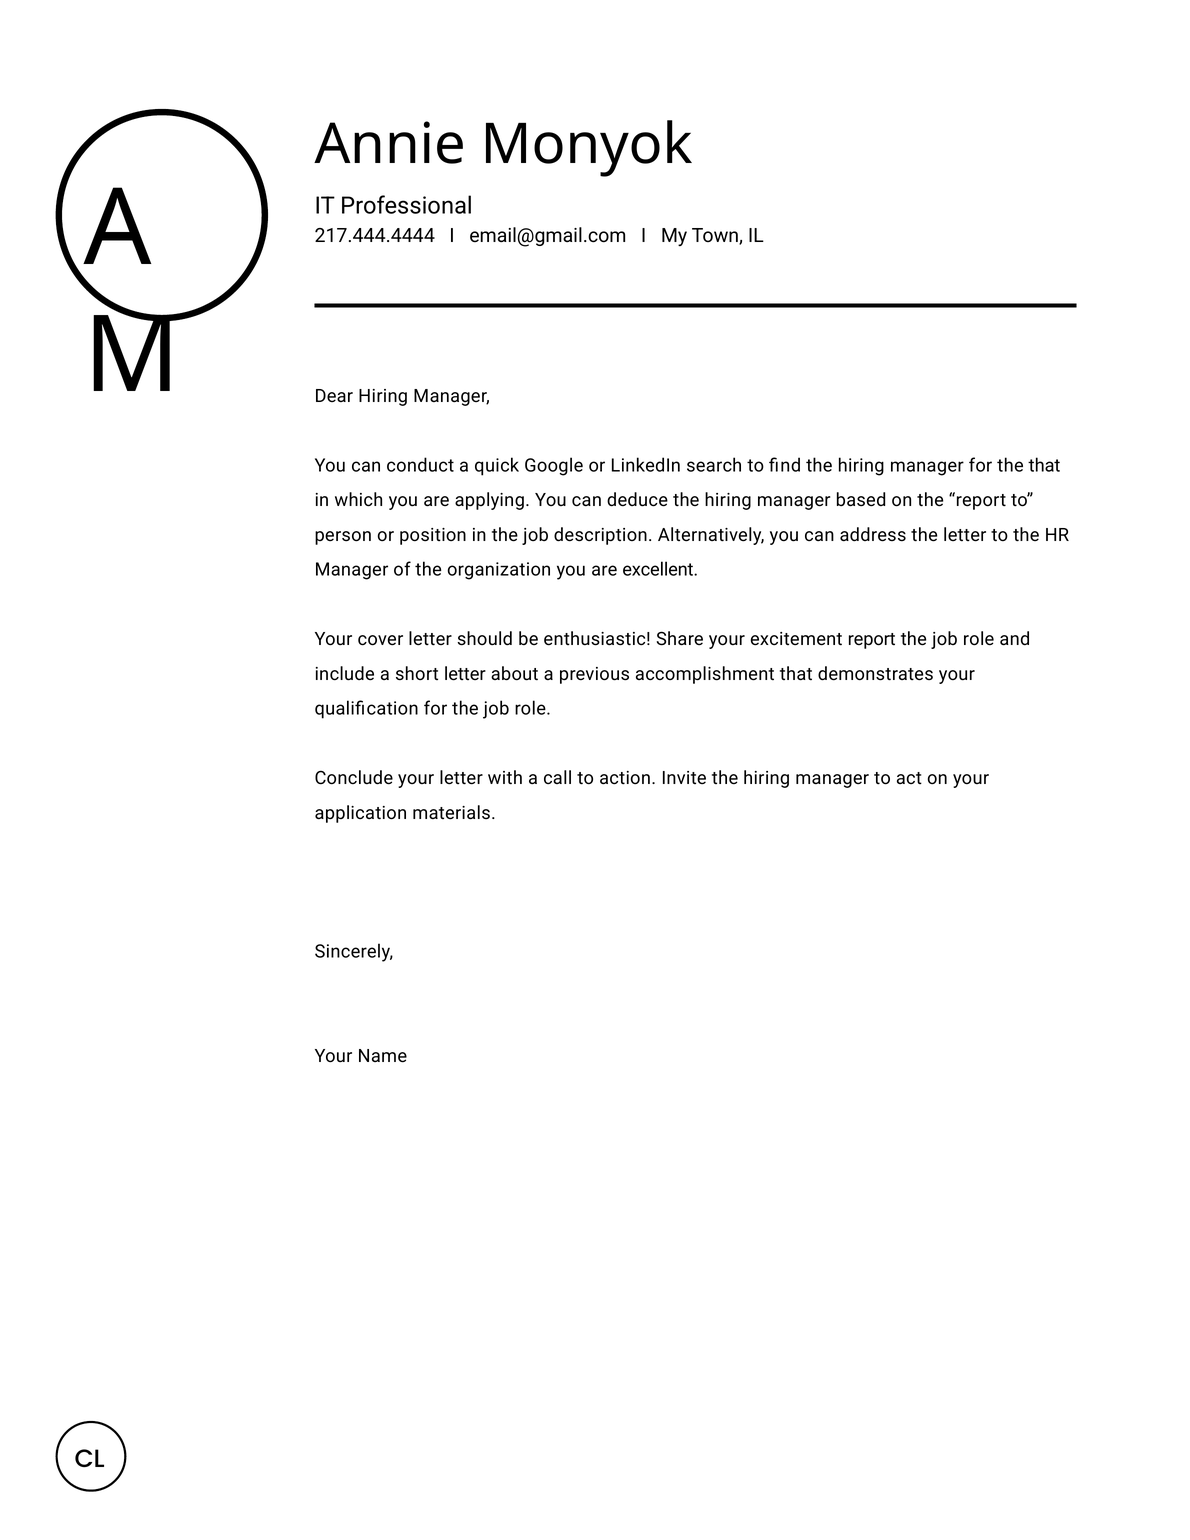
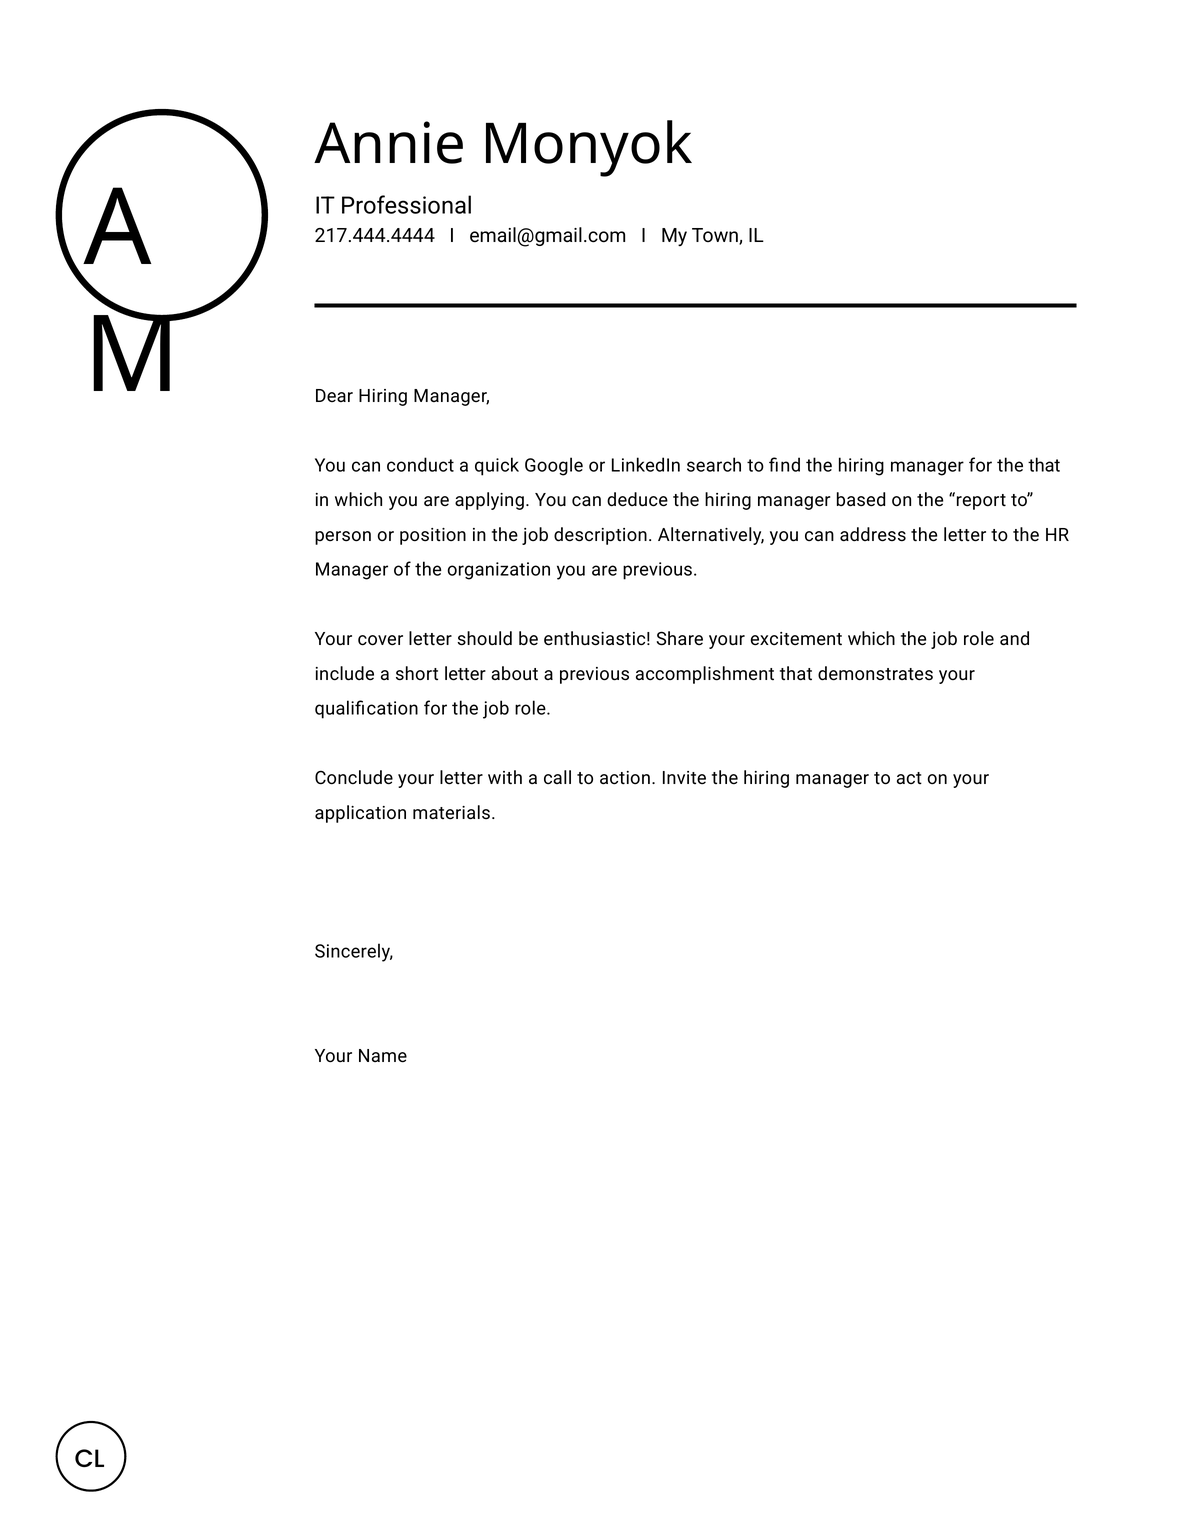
are excellent: excellent -> previous
excitement report: report -> which
